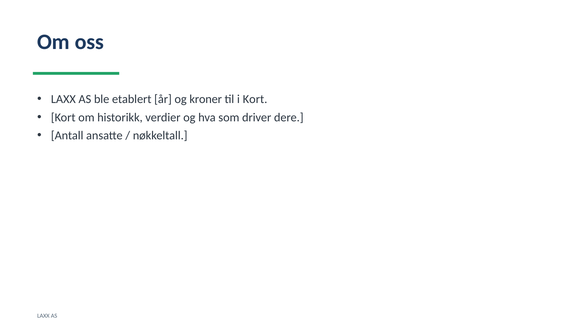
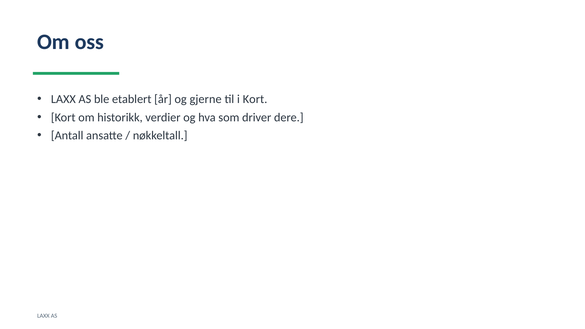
kroner: kroner -> gjerne
